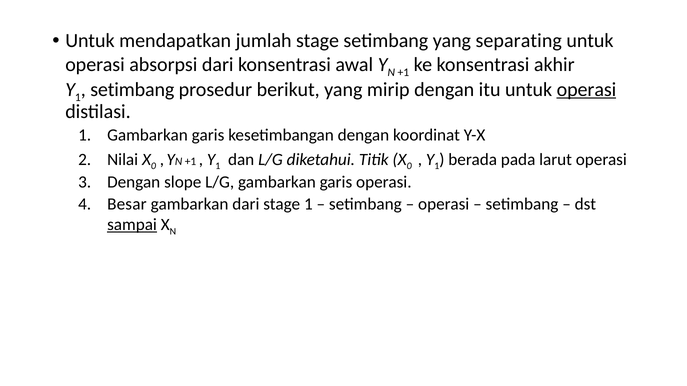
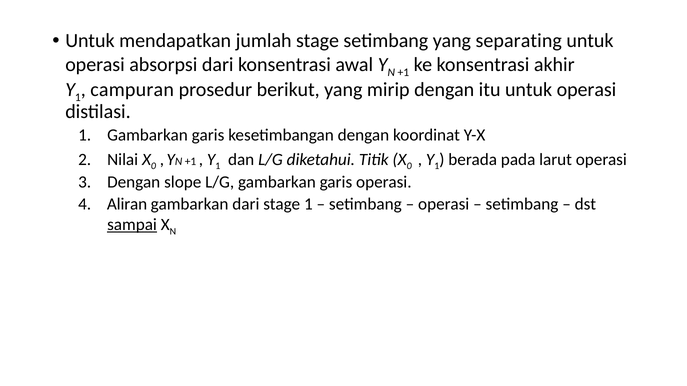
setimbang at (132, 89): setimbang -> campuran
operasi at (586, 89) underline: present -> none
Besar: Besar -> Aliran
